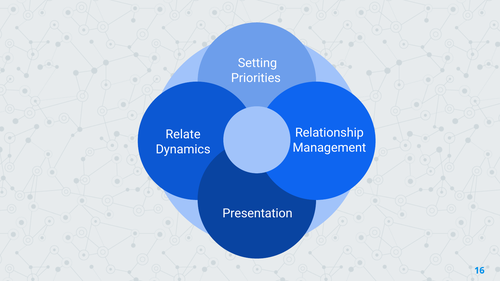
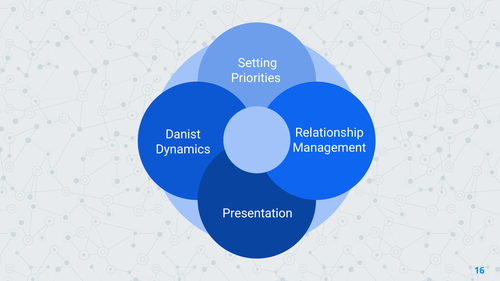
Relate: Relate -> Danist
